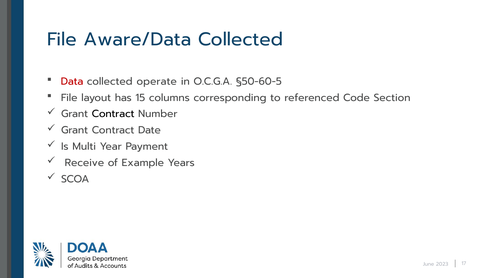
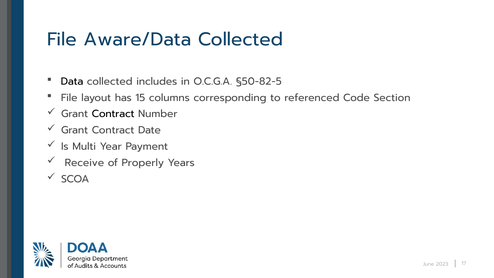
Data colour: red -> black
operate: operate -> includes
§50-60-5: §50-60-5 -> §50-82-5
Example: Example -> Properly
